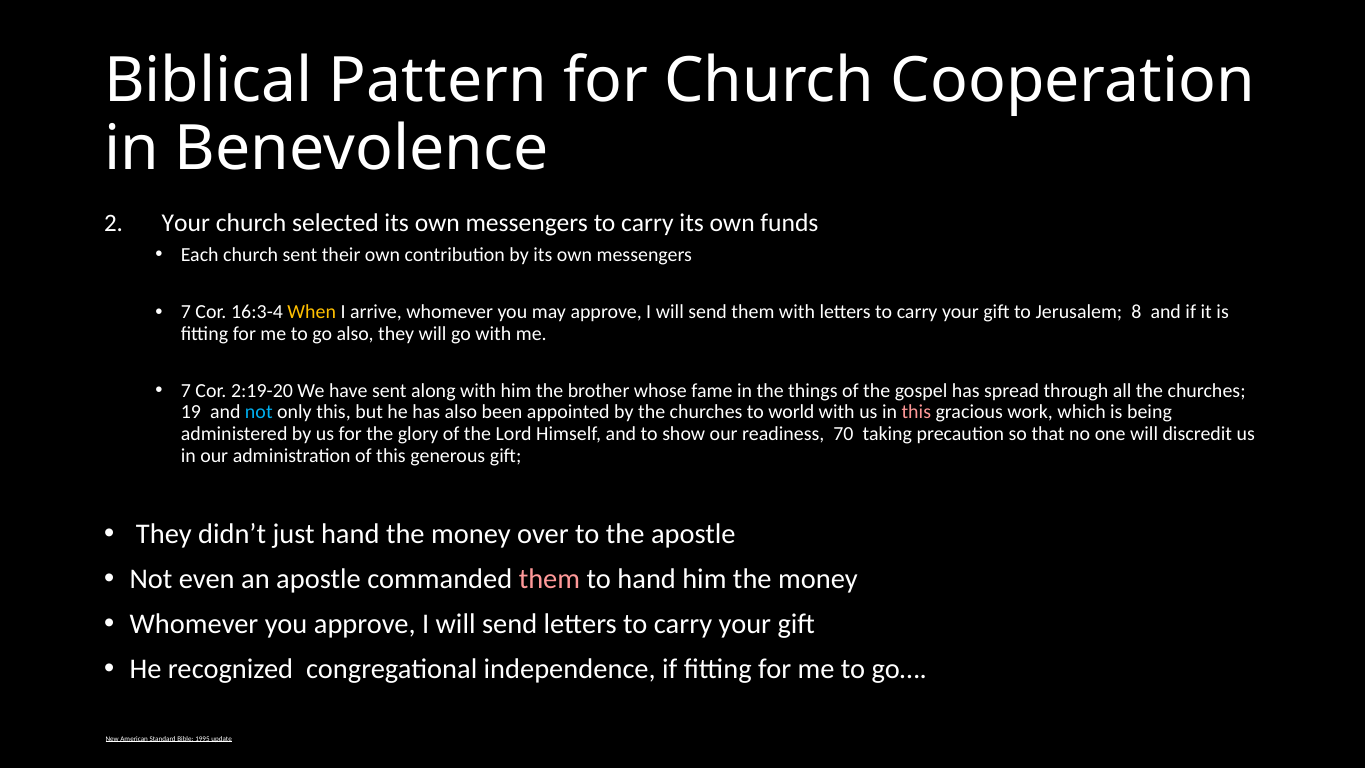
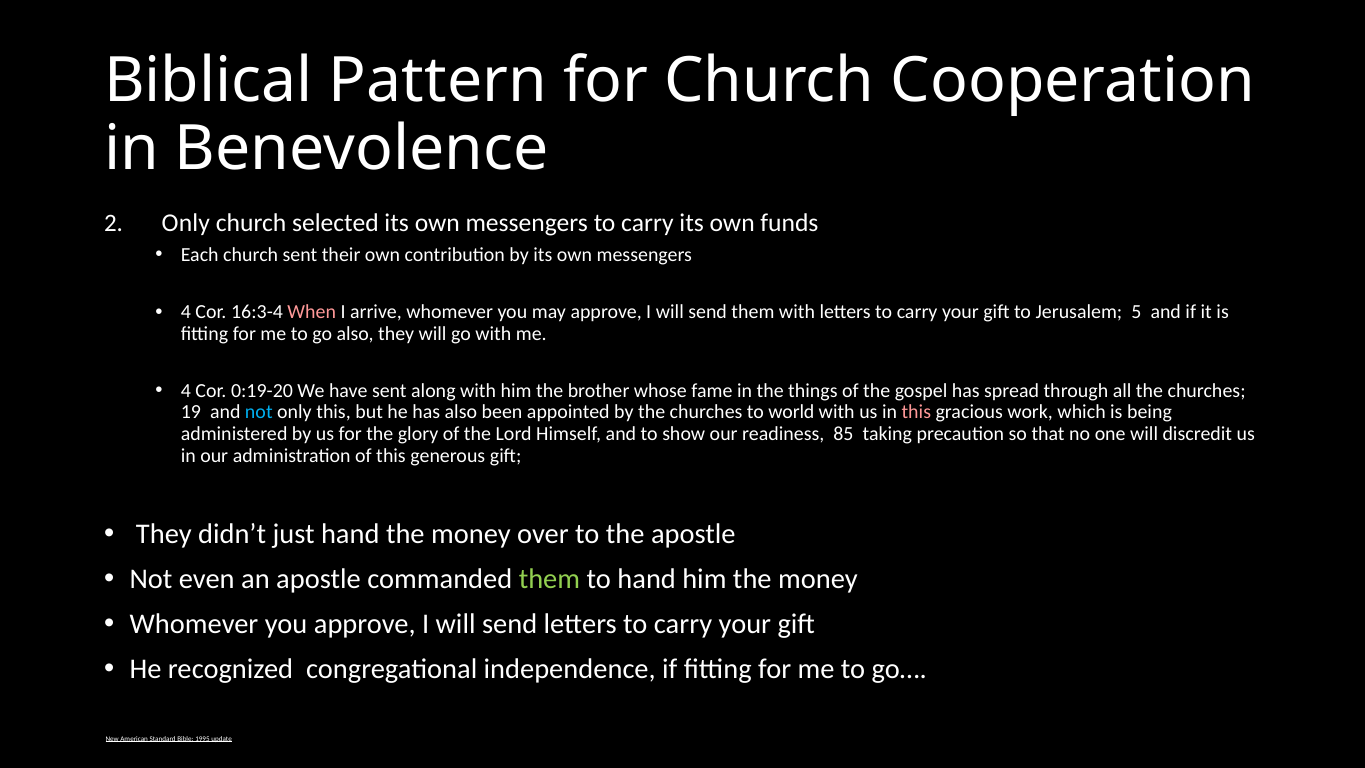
2 Your: Your -> Only
7 at (186, 312): 7 -> 4
When colour: yellow -> pink
8: 8 -> 5
7 at (186, 391): 7 -> 4
2:19-20: 2:19-20 -> 0:19-20
70: 70 -> 85
them at (549, 579) colour: pink -> light green
